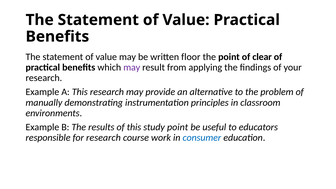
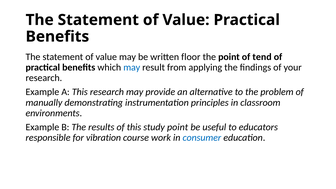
clear: clear -> tend
may at (132, 67) colour: purple -> blue
for research: research -> vibration
